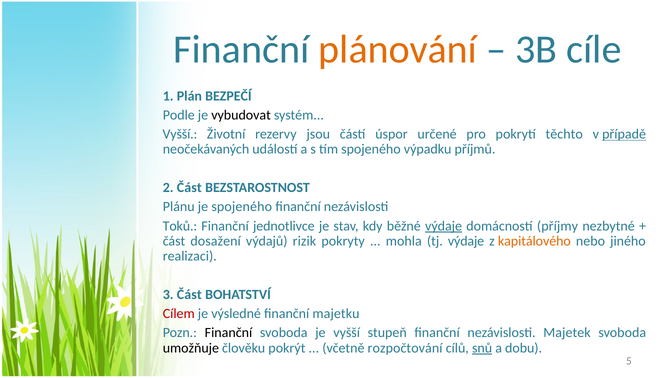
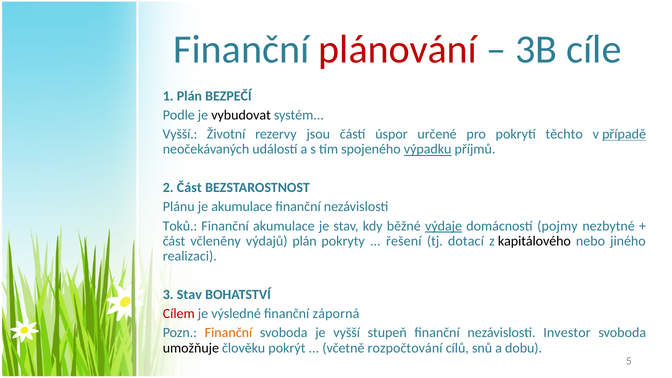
plánování colour: orange -> red
výpadku underline: none -> present
je spojeného: spojeného -> akumulace
Finanční jednotlivce: jednotlivce -> akumulace
příjmy: příjmy -> pojmy
dosažení: dosažení -> včleněny
výdajů rizik: rizik -> plán
mohla: mohla -> řešení
tj výdaje: výdaje -> dotací
kapitálového colour: orange -> black
3 Část: Část -> Stav
majetku: majetku -> záporná
Finanční at (228, 333) colour: black -> orange
Majetek: Majetek -> Investor
snů underline: present -> none
